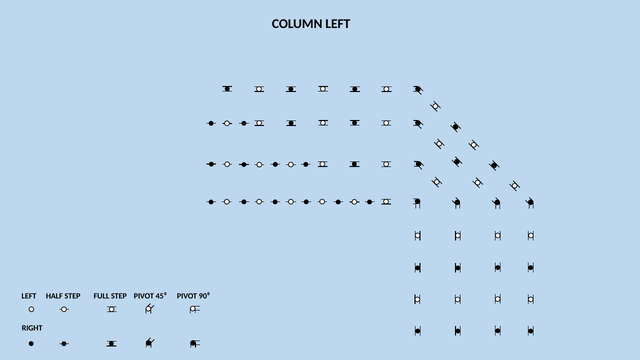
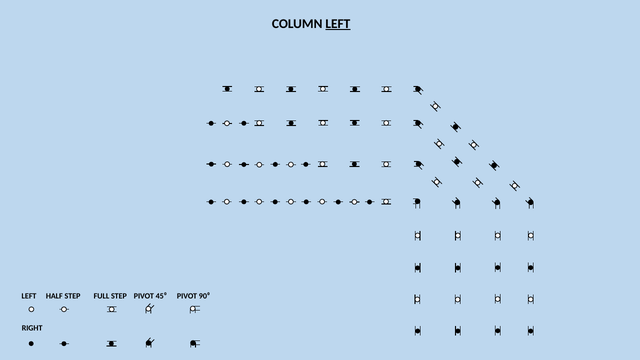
LEFT at (338, 24) underline: none -> present
